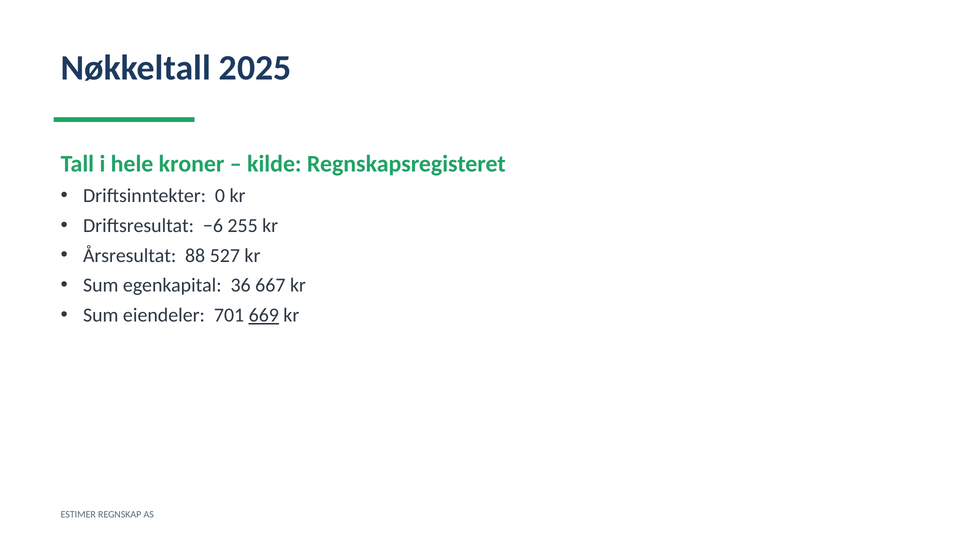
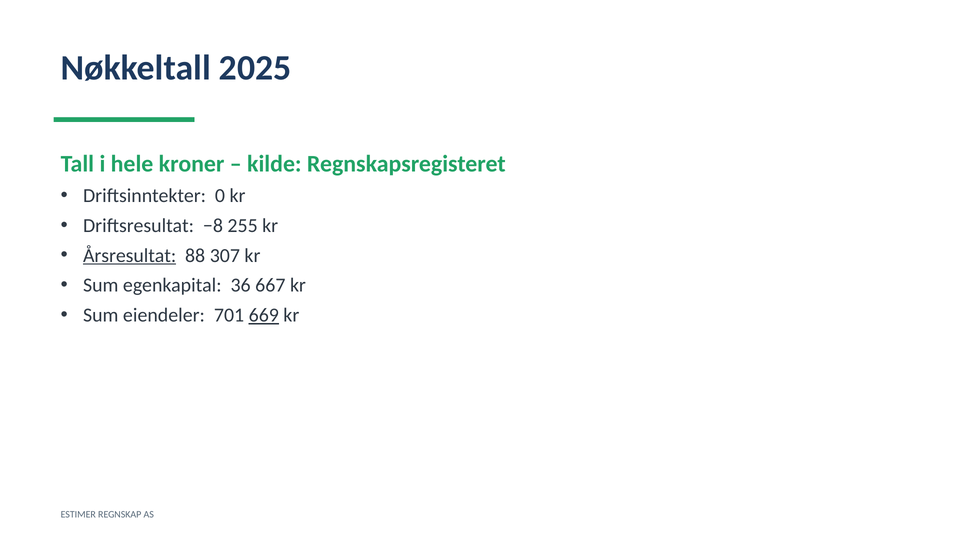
−6: −6 -> −8
Årsresultat underline: none -> present
527: 527 -> 307
